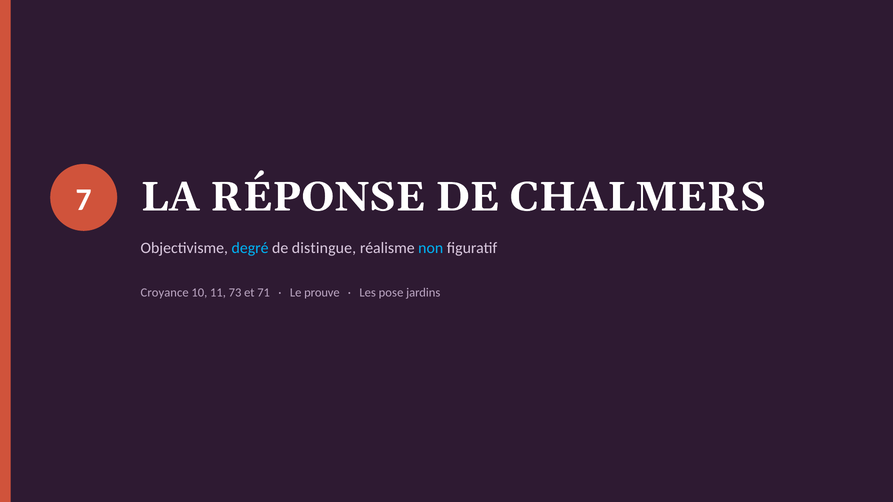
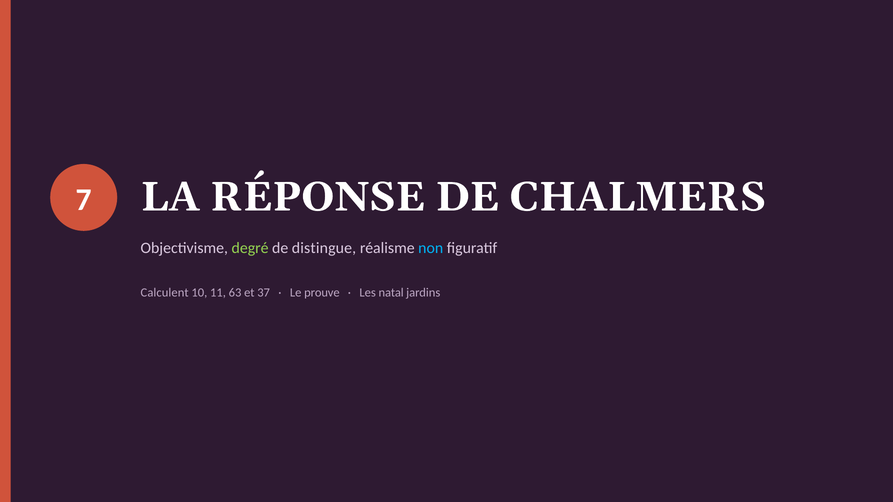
degré colour: light blue -> light green
Croyance: Croyance -> Calculent
73: 73 -> 63
71: 71 -> 37
pose: pose -> natal
